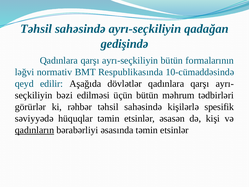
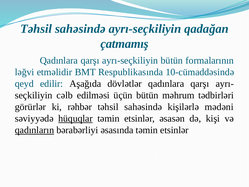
gedişində: gedişində -> çatmamış
normativ: normativ -> etməlidir
bəzi: bəzi -> cəlb
spesifik: spesifik -> mədəni
hüquqlar underline: none -> present
